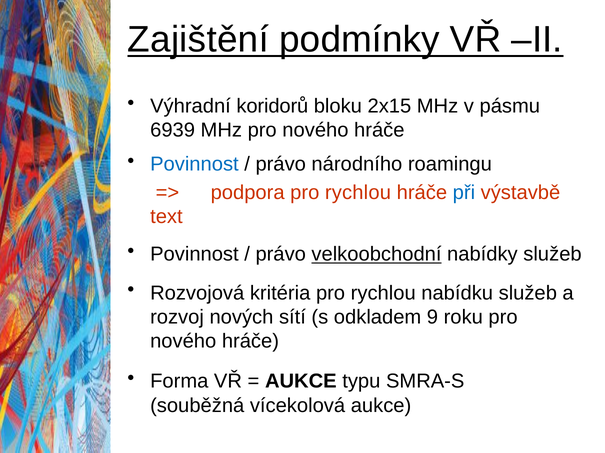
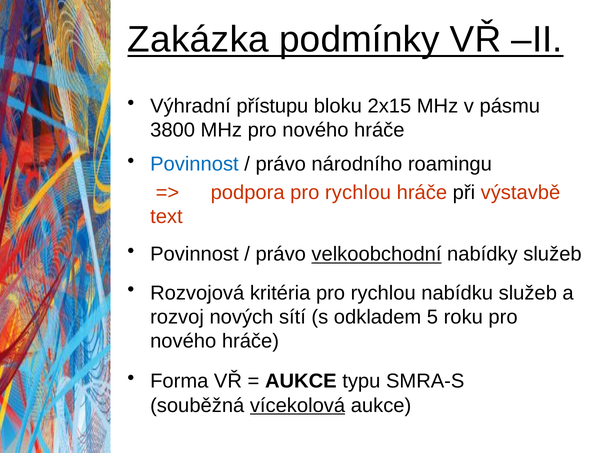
Zajištění: Zajištění -> Zakázka
koridorů: koridorů -> přístupu
6939: 6939 -> 3800
při colour: blue -> black
9: 9 -> 5
vícekolová underline: none -> present
